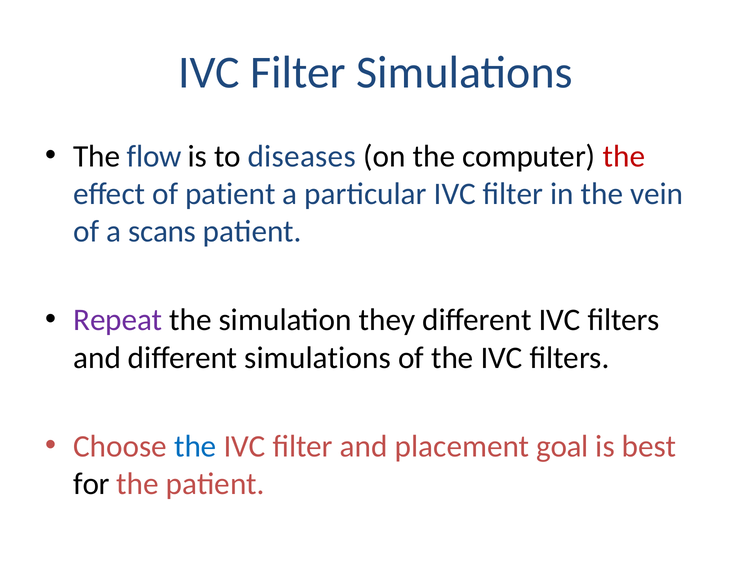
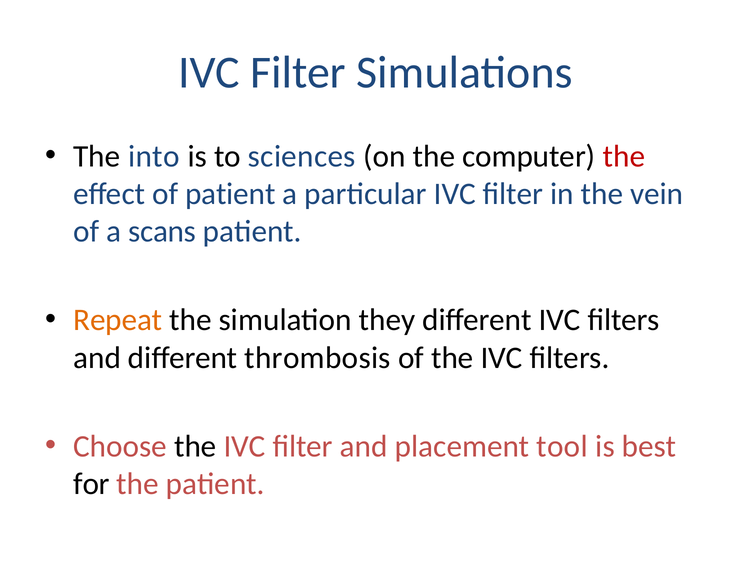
flow: flow -> into
diseases: diseases -> sciences
Repeat colour: purple -> orange
different simulations: simulations -> thrombosis
the at (195, 446) colour: blue -> black
goal: goal -> tool
